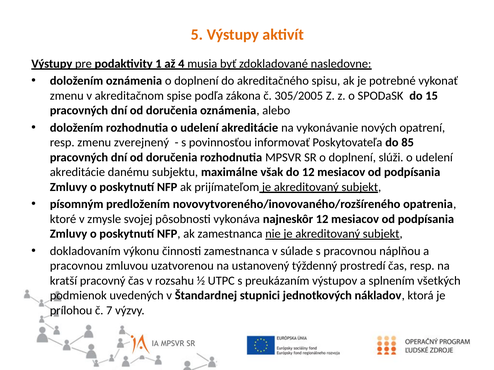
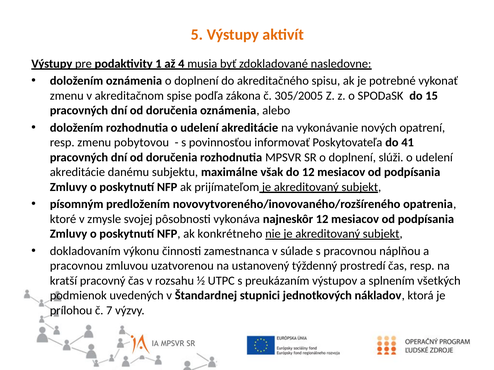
zverejnený: zverejnený -> pobytovou
85: 85 -> 41
ak zamestnanca: zamestnanca -> konkrétneho
